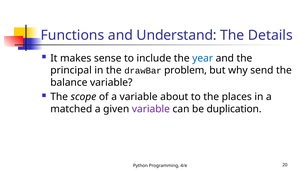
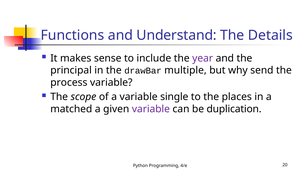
year colour: blue -> purple
problem: problem -> multiple
balance: balance -> process
about: about -> single
